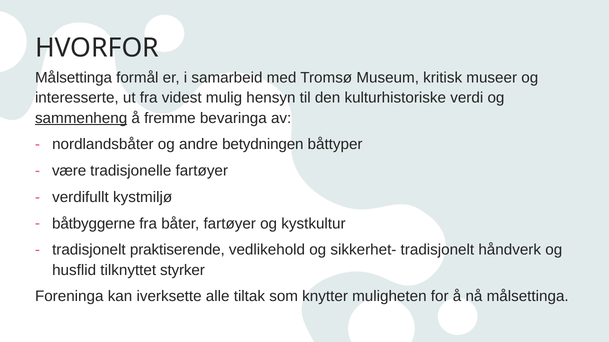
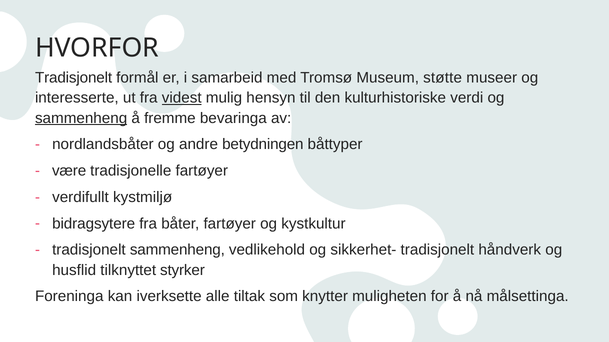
Målsettinga at (74, 78): Målsettinga -> Tradisjonelt
kritisk: kritisk -> støtte
videst underline: none -> present
båtbyggerne: båtbyggerne -> bidragsytere
tradisjonelt praktiserende: praktiserende -> sammenheng
